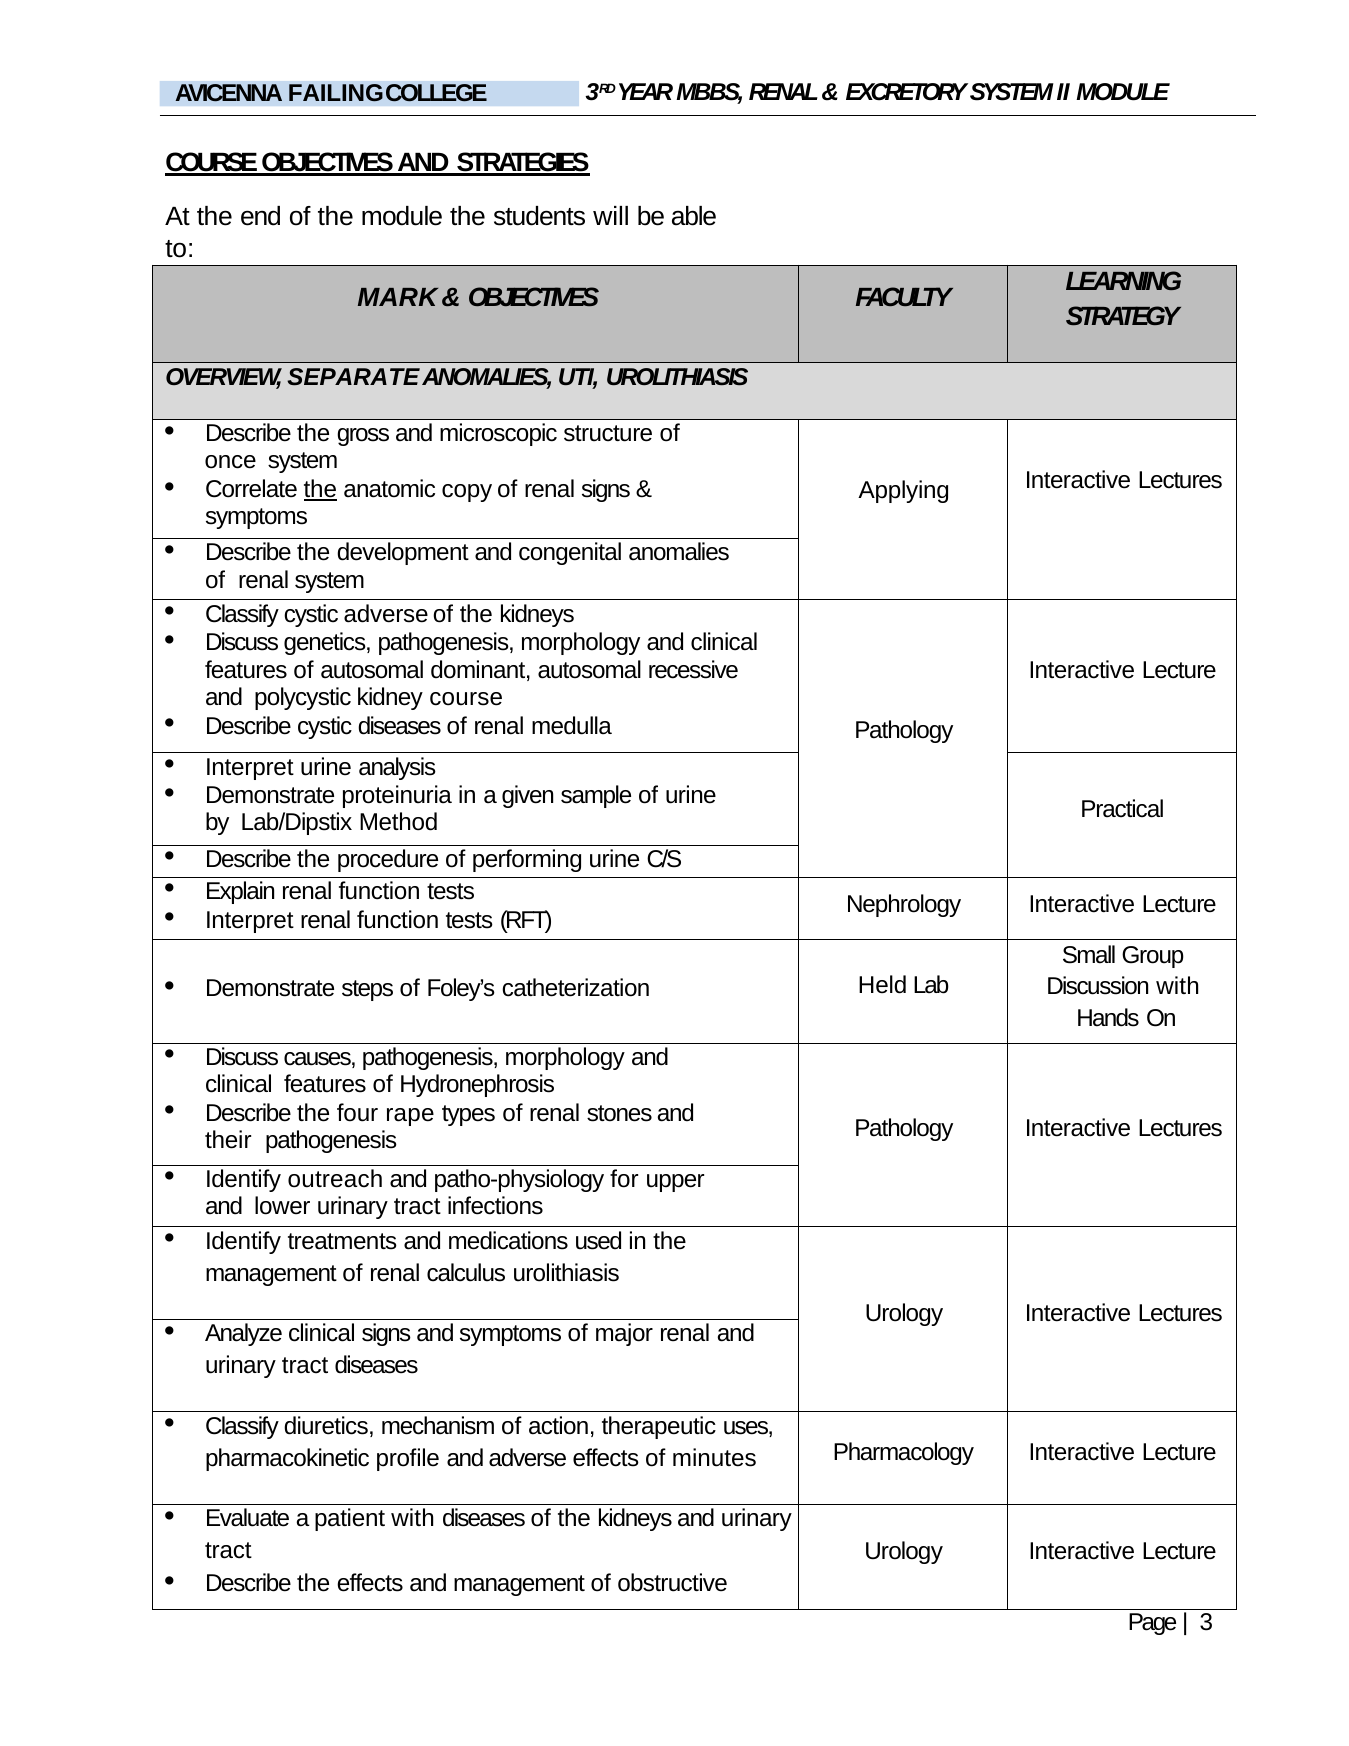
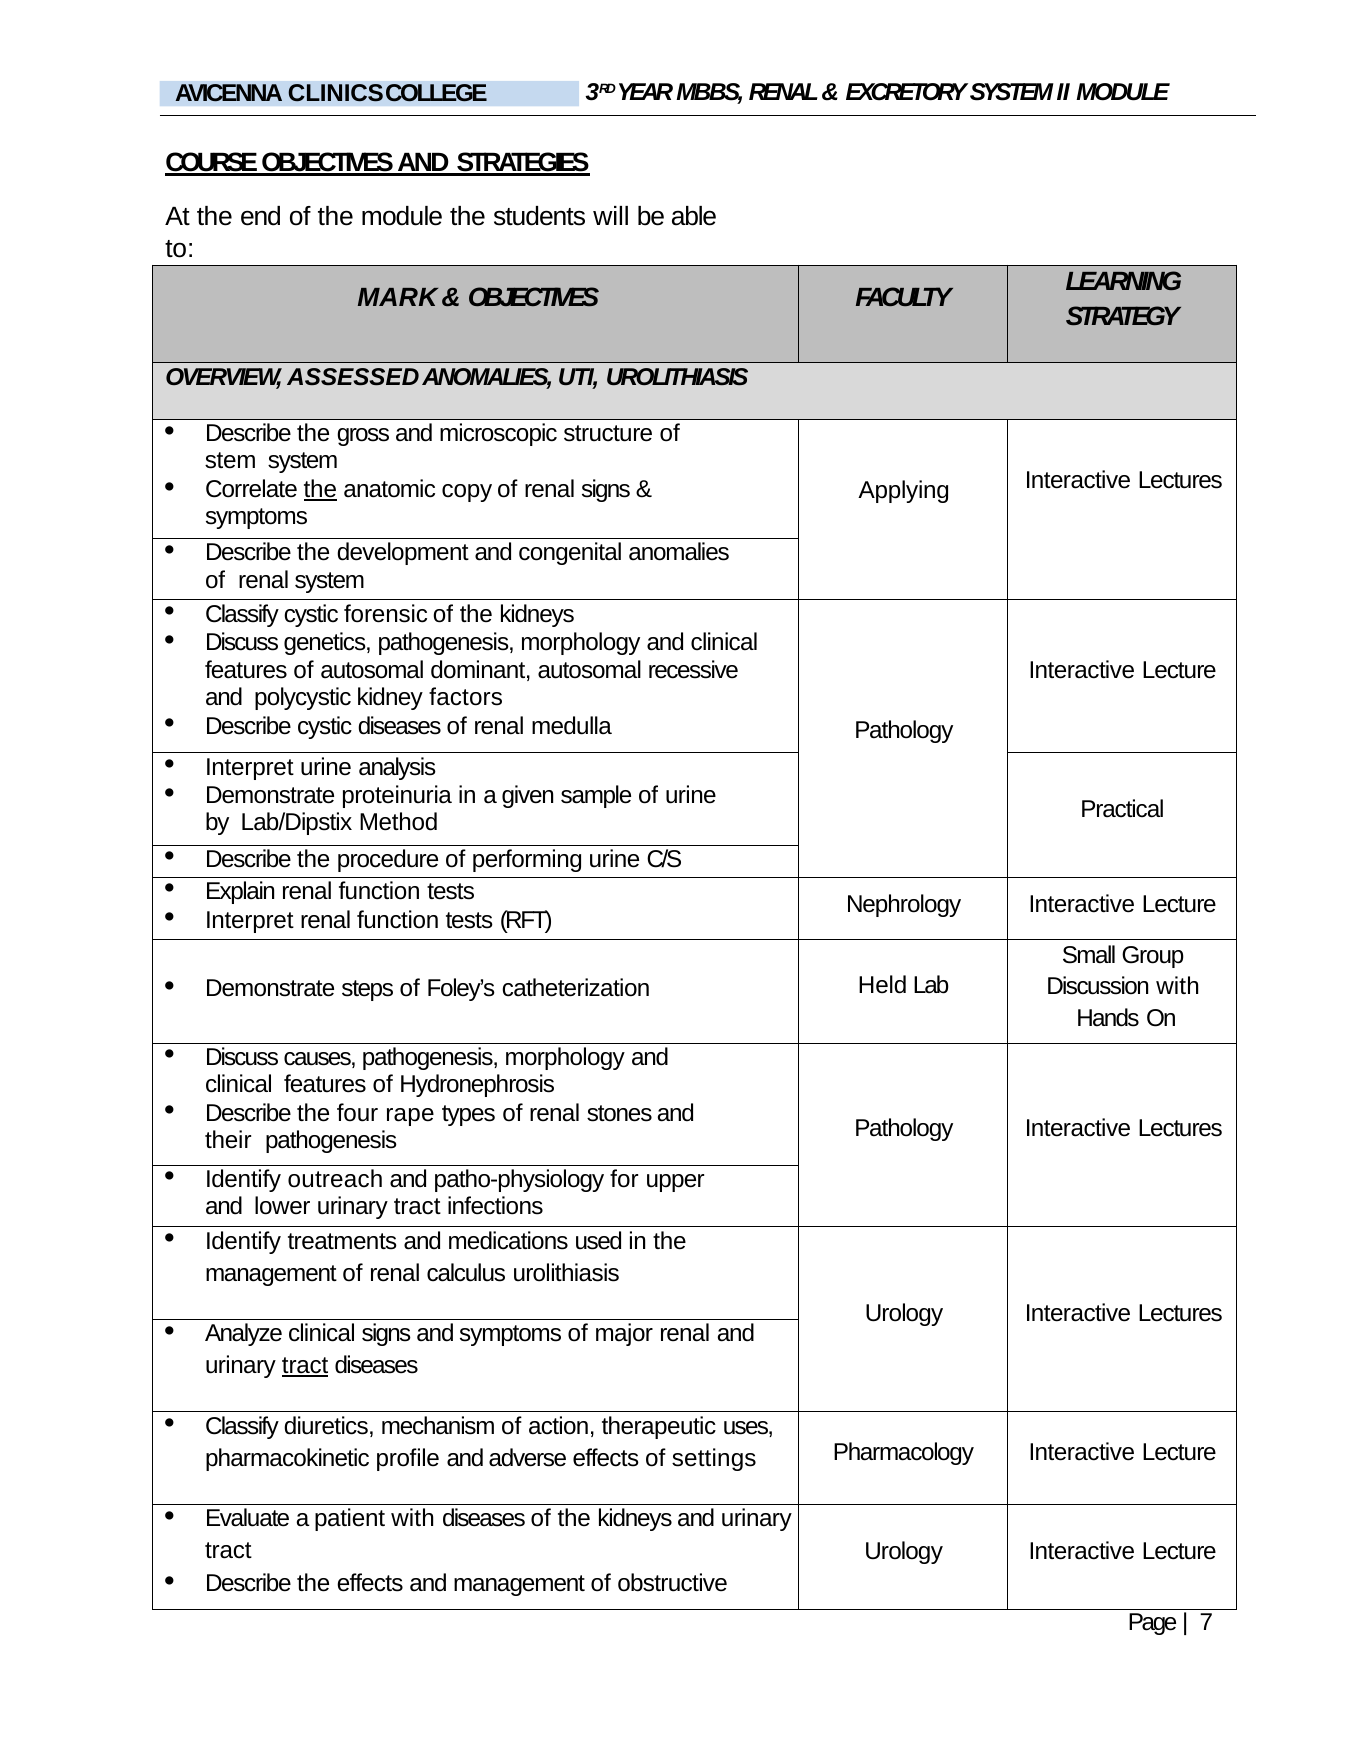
FAILING: FAILING -> CLINICS
SEPARATE: SEPARATE -> ASSESSED
once: once -> stem
cystic adverse: adverse -> forensic
kidney course: course -> factors
tract at (305, 1366) underline: none -> present
minutes: minutes -> settings
3: 3 -> 7
